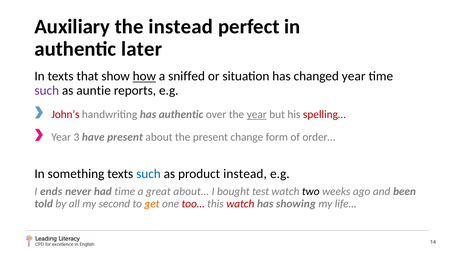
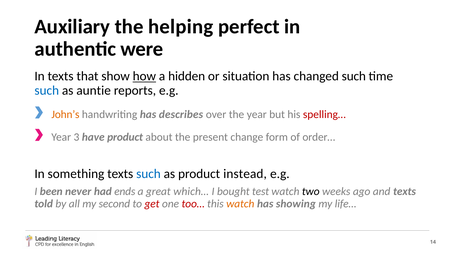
the instead: instead -> helping
later: later -> were
sniffed: sniffed -> hidden
changed year: year -> such
such at (47, 91) colour: purple -> blue
John’s colour: red -> orange
has authentic: authentic -> describes
year at (257, 115) underline: present -> none
have present: present -> product
ends: ends -> been
had time: time -> ends
about…: about… -> which…
and been: been -> texts
get colour: orange -> red
watch at (240, 204) colour: red -> orange
